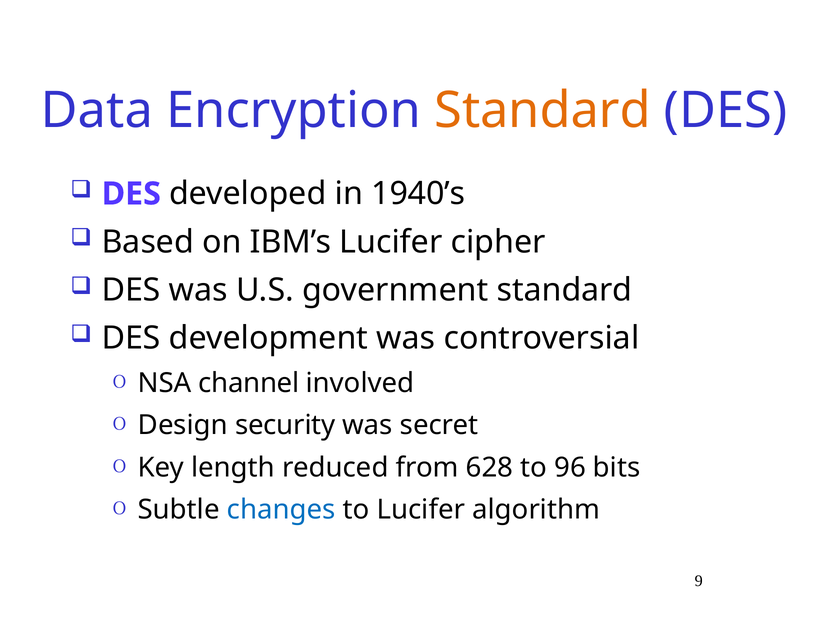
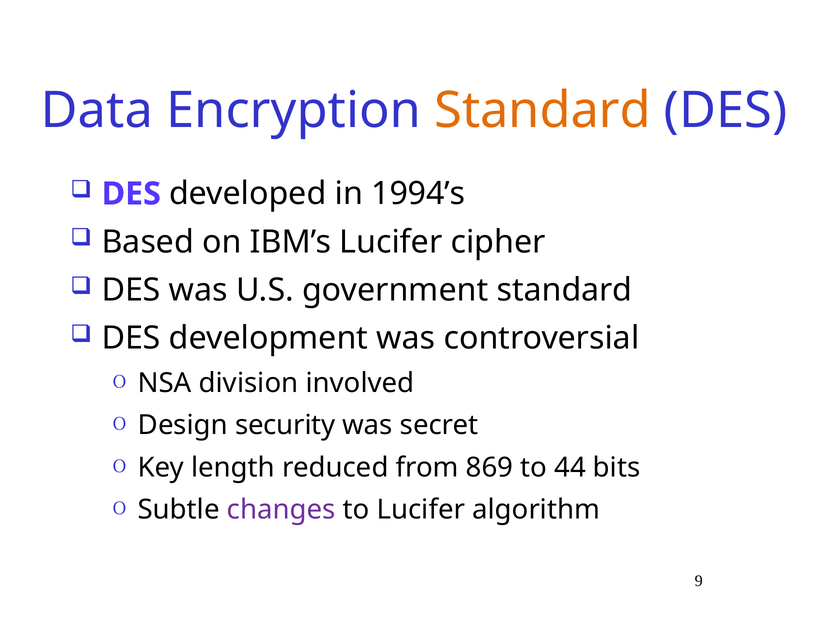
1940’s: 1940’s -> 1994’s
channel: channel -> division
628: 628 -> 869
96: 96 -> 44
changes colour: blue -> purple
